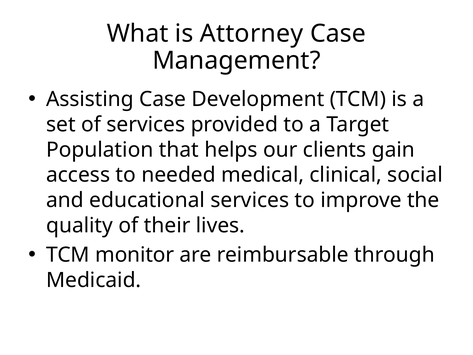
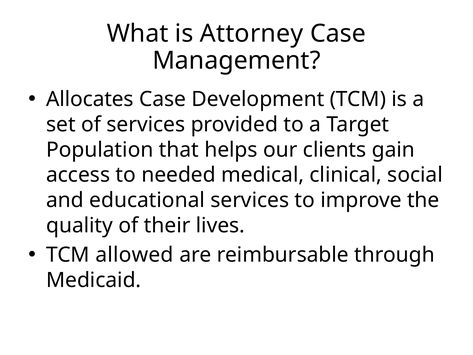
Assisting: Assisting -> Allocates
monitor: monitor -> allowed
